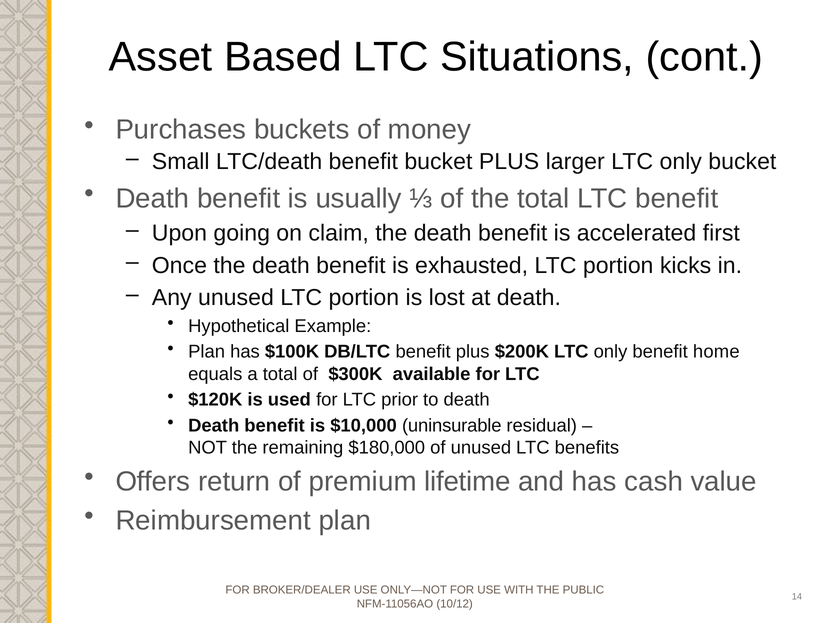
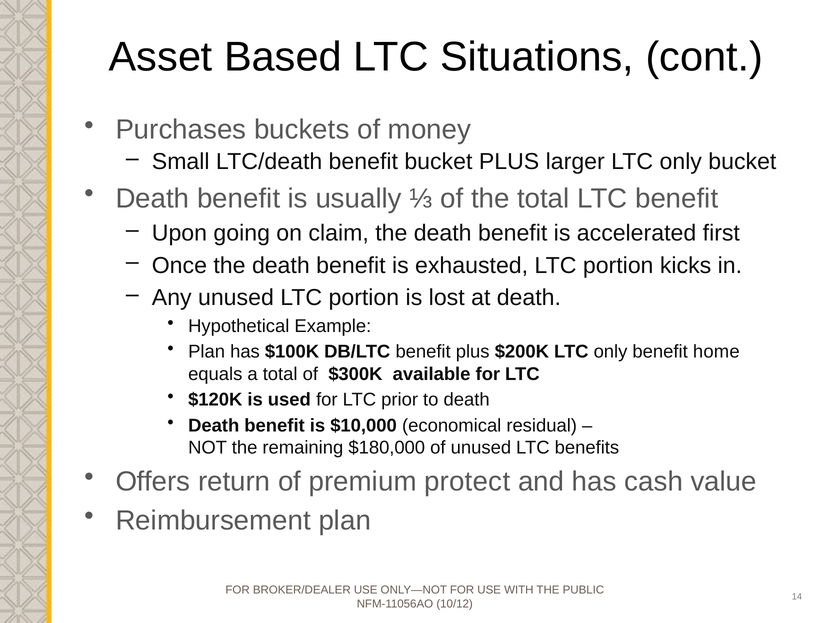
uninsurable: uninsurable -> economical
lifetime: lifetime -> protect
